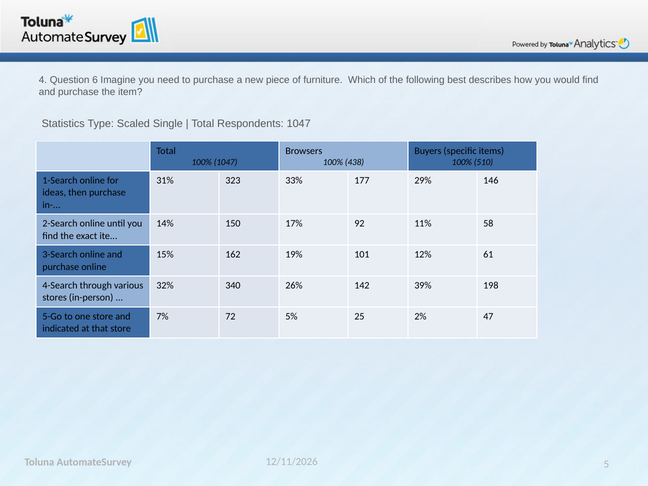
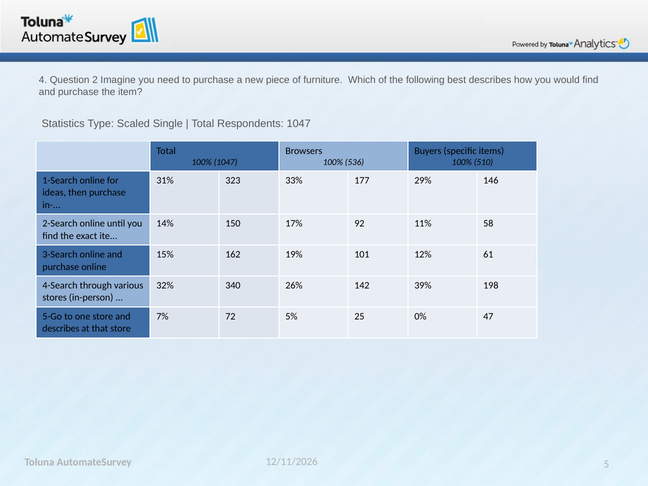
6: 6 -> 2
438: 438 -> 536
2%: 2% -> 0%
indicated at (61, 329): indicated -> describes
